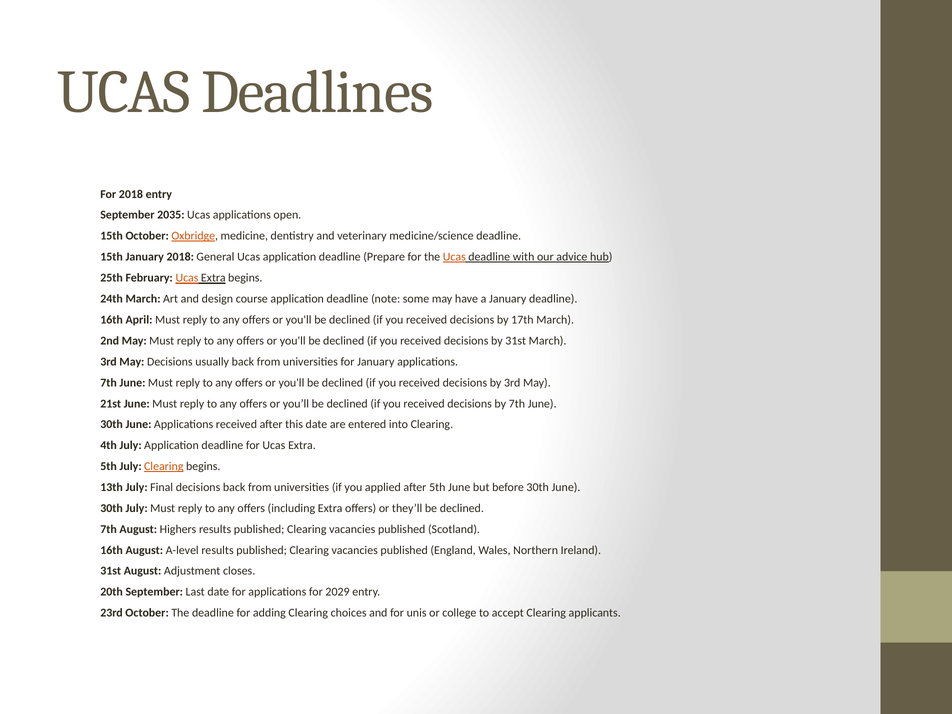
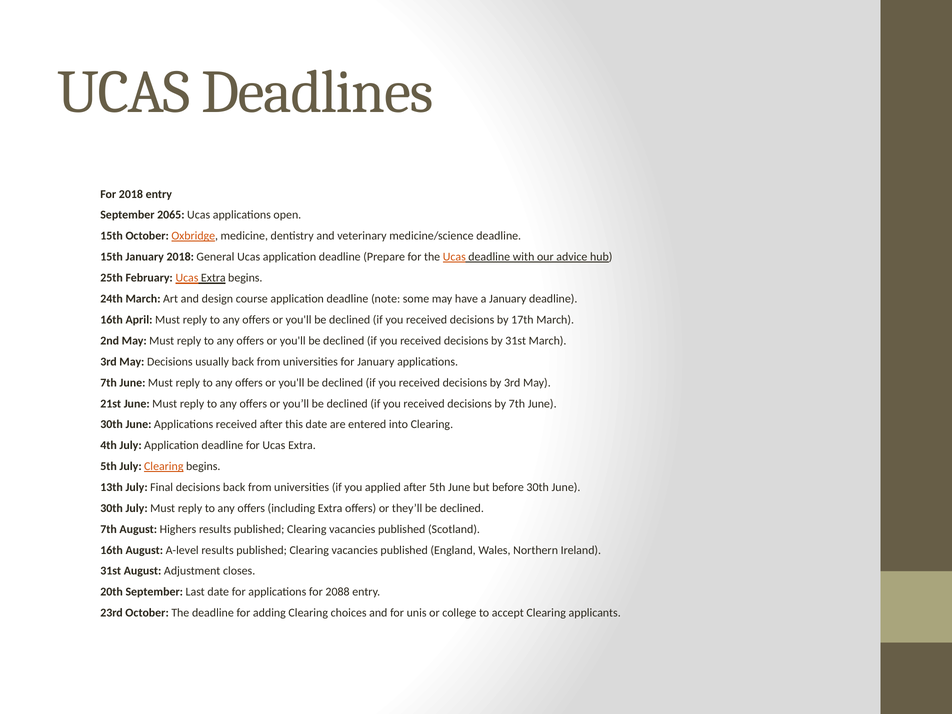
2035: 2035 -> 2065
2029: 2029 -> 2088
